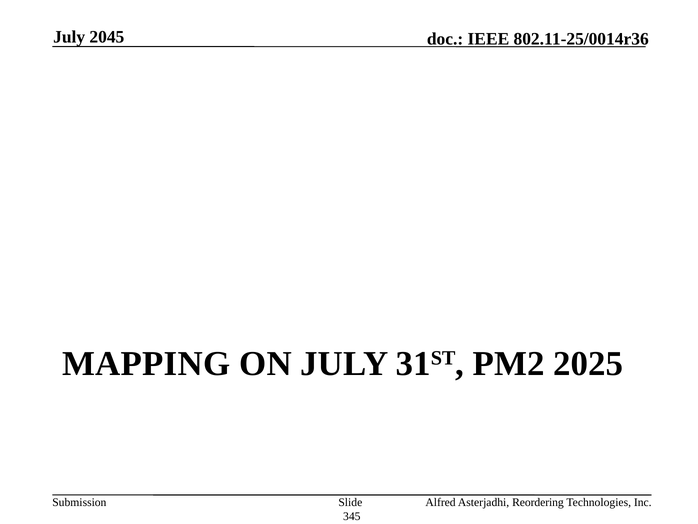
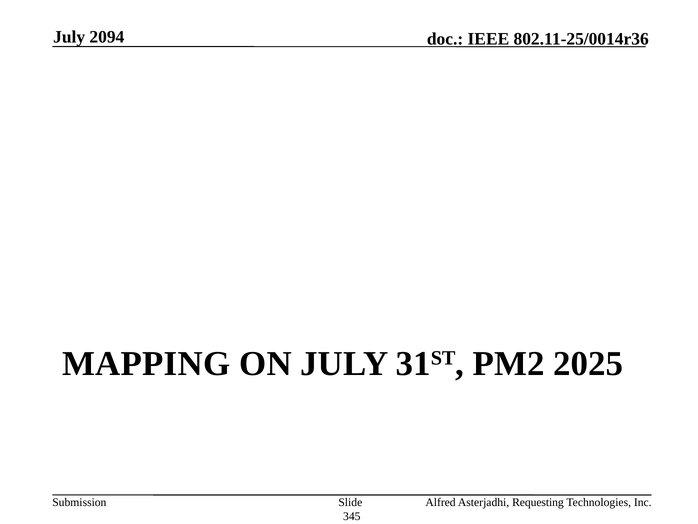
2045: 2045 -> 2094
Reordering: Reordering -> Requesting
